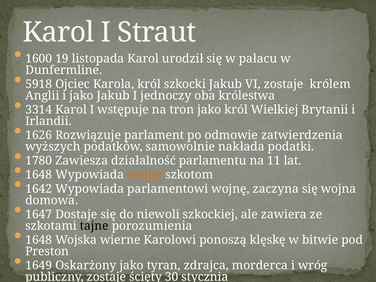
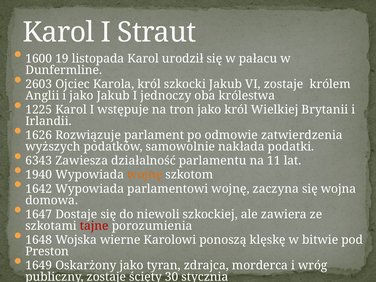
5918: 5918 -> 2603
3314: 3314 -> 1225
1780: 1780 -> 6343
1648 at (39, 175): 1648 -> 1940
tajne colour: black -> red
